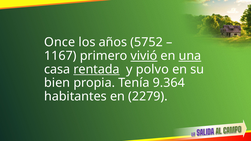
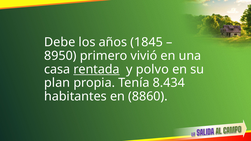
Once: Once -> Debe
5752: 5752 -> 1845
1167: 1167 -> 8950
vivió underline: present -> none
una underline: present -> none
bien: bien -> plan
9.364: 9.364 -> 8.434
2279: 2279 -> 8860
